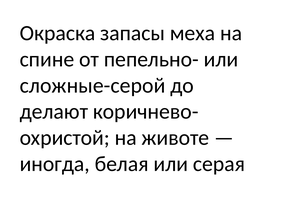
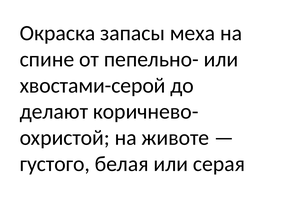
сложные-серой: сложные-серой -> хвостами-серой
иногда: иногда -> густого
